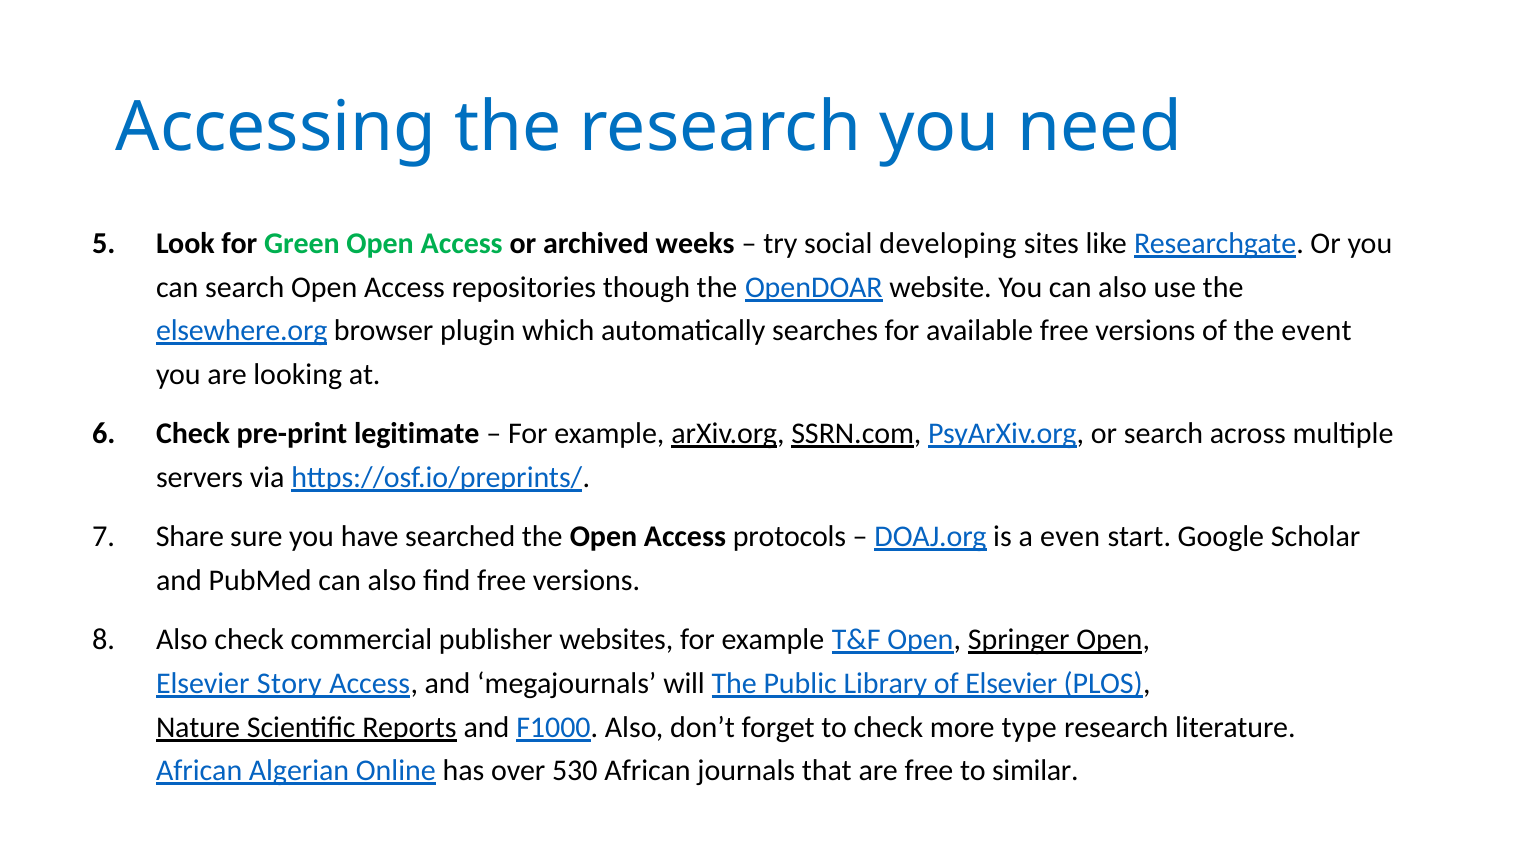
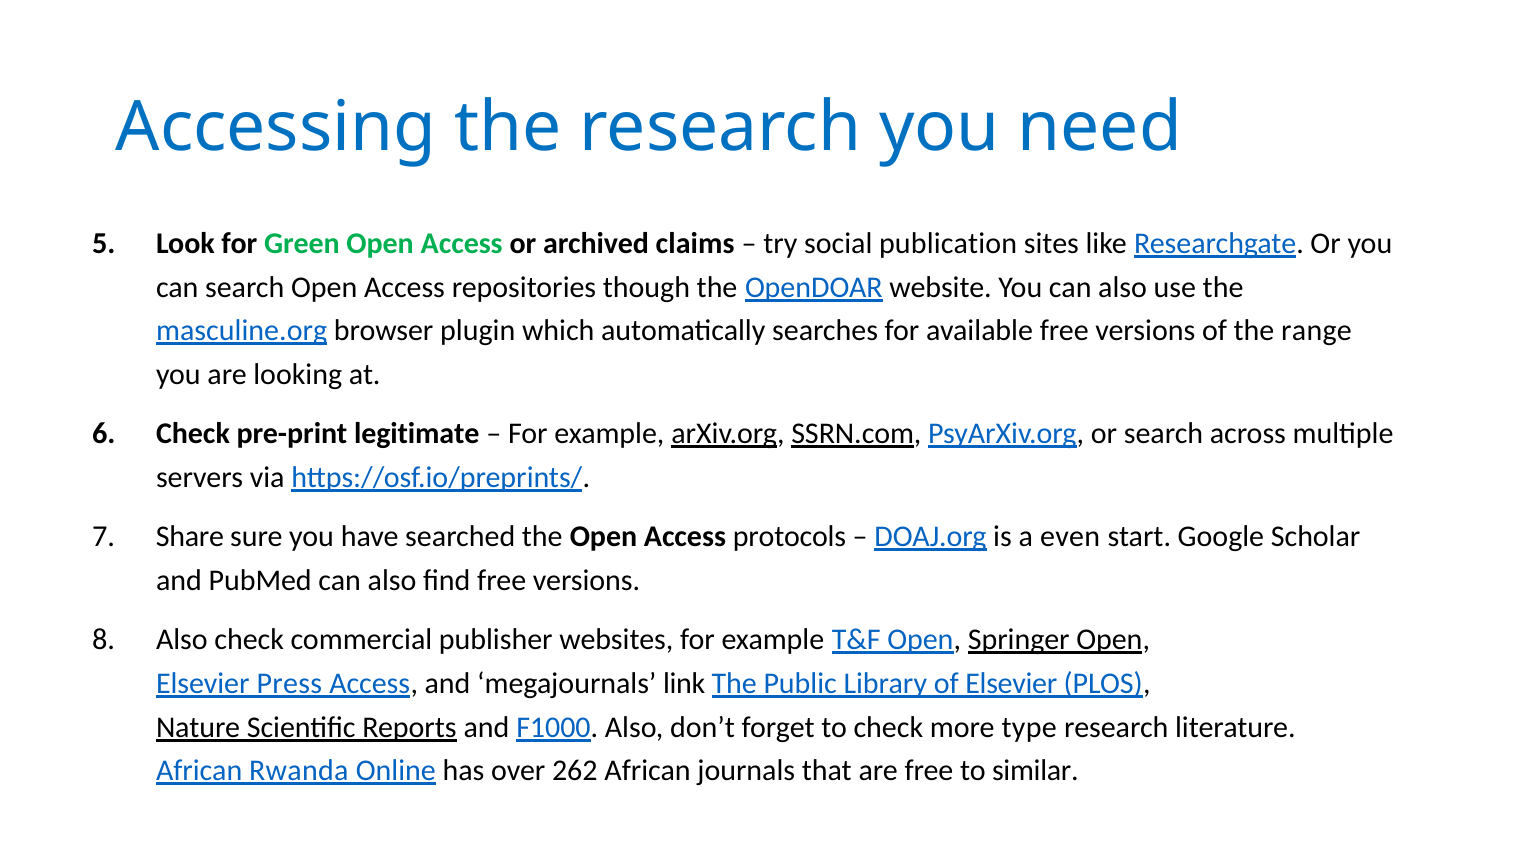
weeks: weeks -> claims
developing: developing -> publication
elsewhere.org: elsewhere.org -> masculine.org
event: event -> range
Story: Story -> Press
will: will -> link
Algerian: Algerian -> Rwanda
530: 530 -> 262
